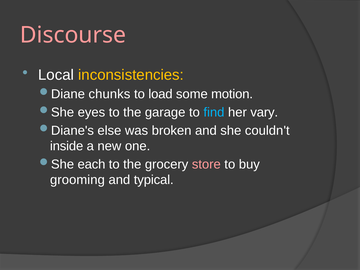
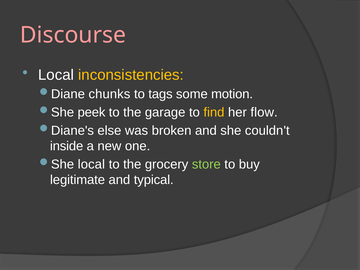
load: load -> tags
eyes: eyes -> peek
find colour: light blue -> yellow
vary: vary -> flow
each at (91, 164): each -> local
store colour: pink -> light green
grooming: grooming -> legitimate
